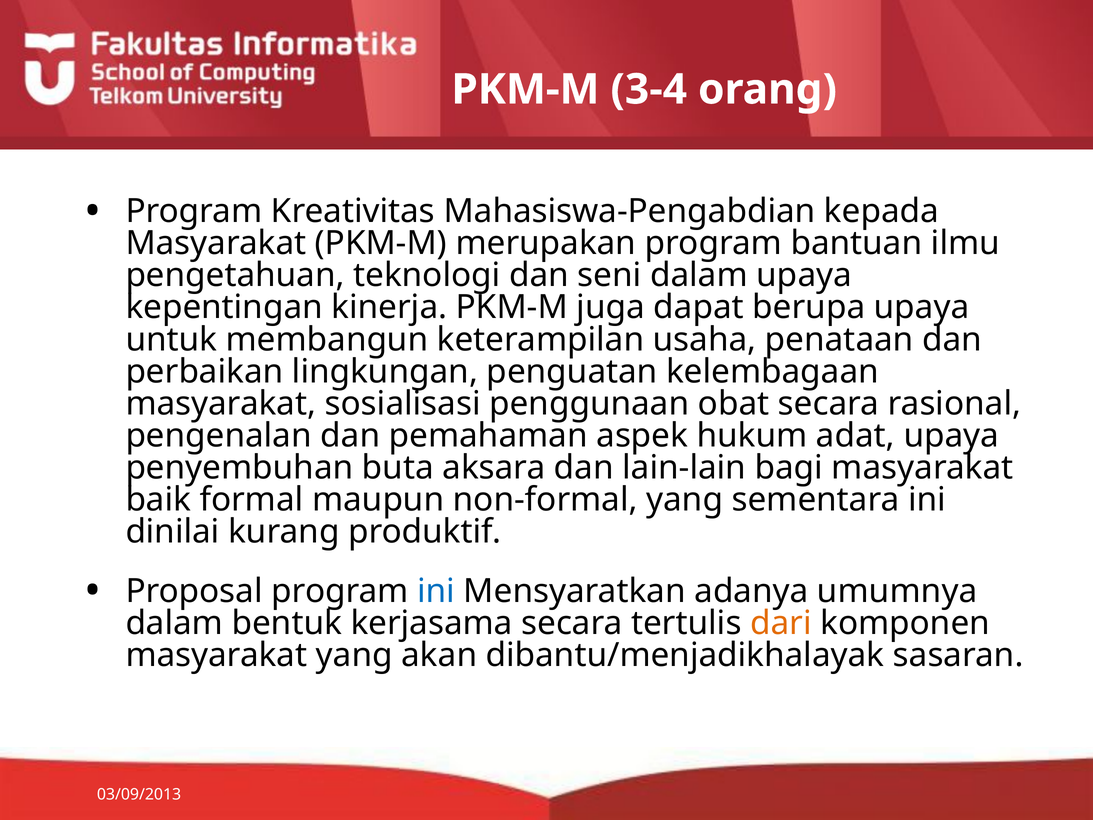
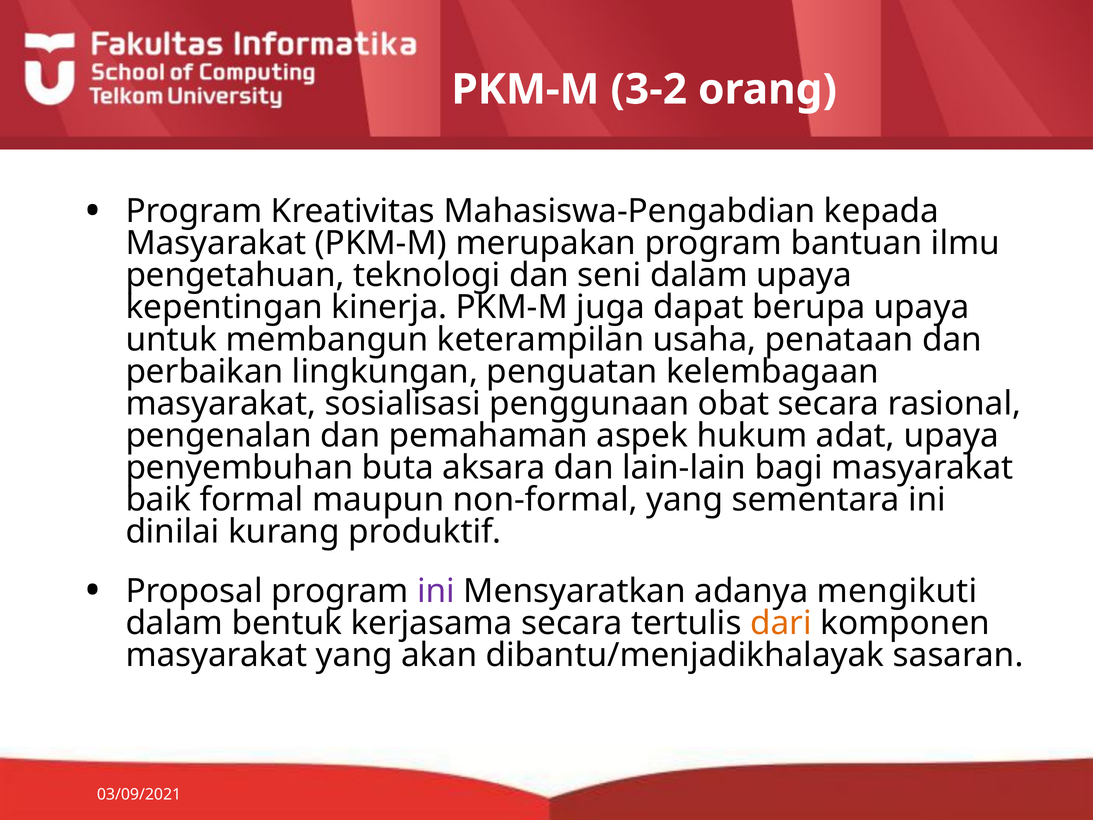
3-4: 3-4 -> 3-2
ini at (436, 591) colour: blue -> purple
umumnya: umumnya -> mengikuti
03/09/2013: 03/09/2013 -> 03/09/2021
